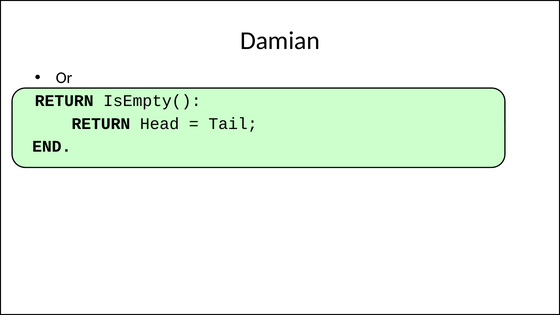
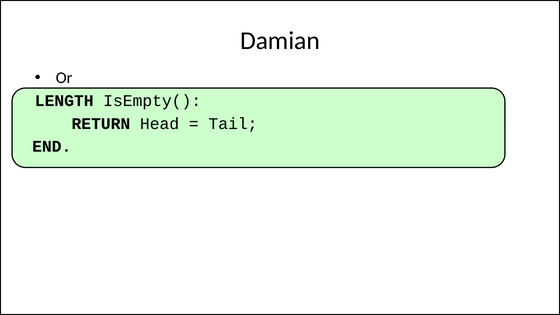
RETURN at (64, 101): RETURN -> LENGTH
